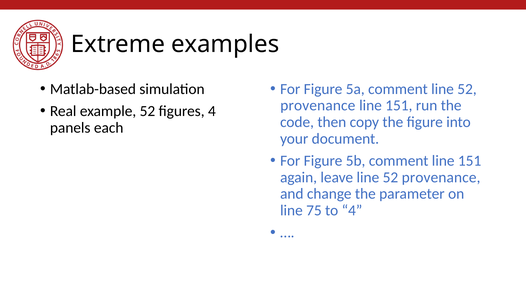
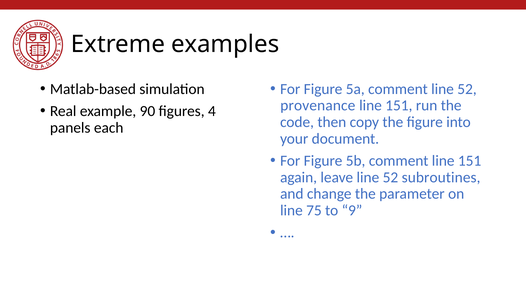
example 52: 52 -> 90
leave line 52 provenance: provenance -> subroutines
to 4: 4 -> 9
